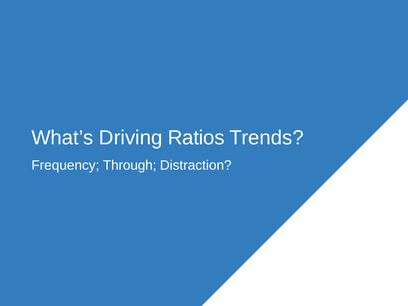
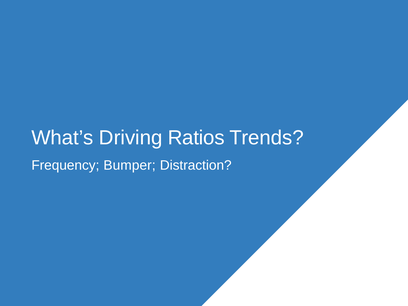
Through: Through -> Bumper
